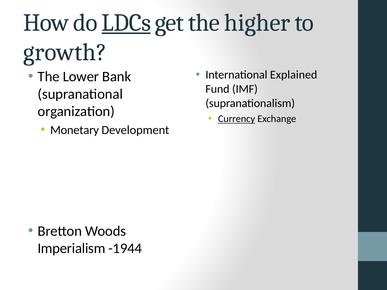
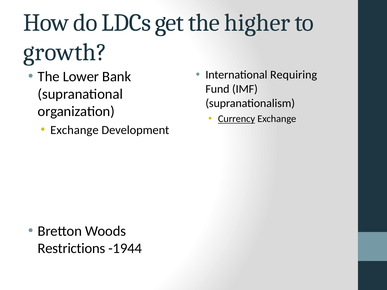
LDCs underline: present -> none
Explained: Explained -> Requiring
Monetary at (75, 130): Monetary -> Exchange
Imperialism: Imperialism -> Restrictions
